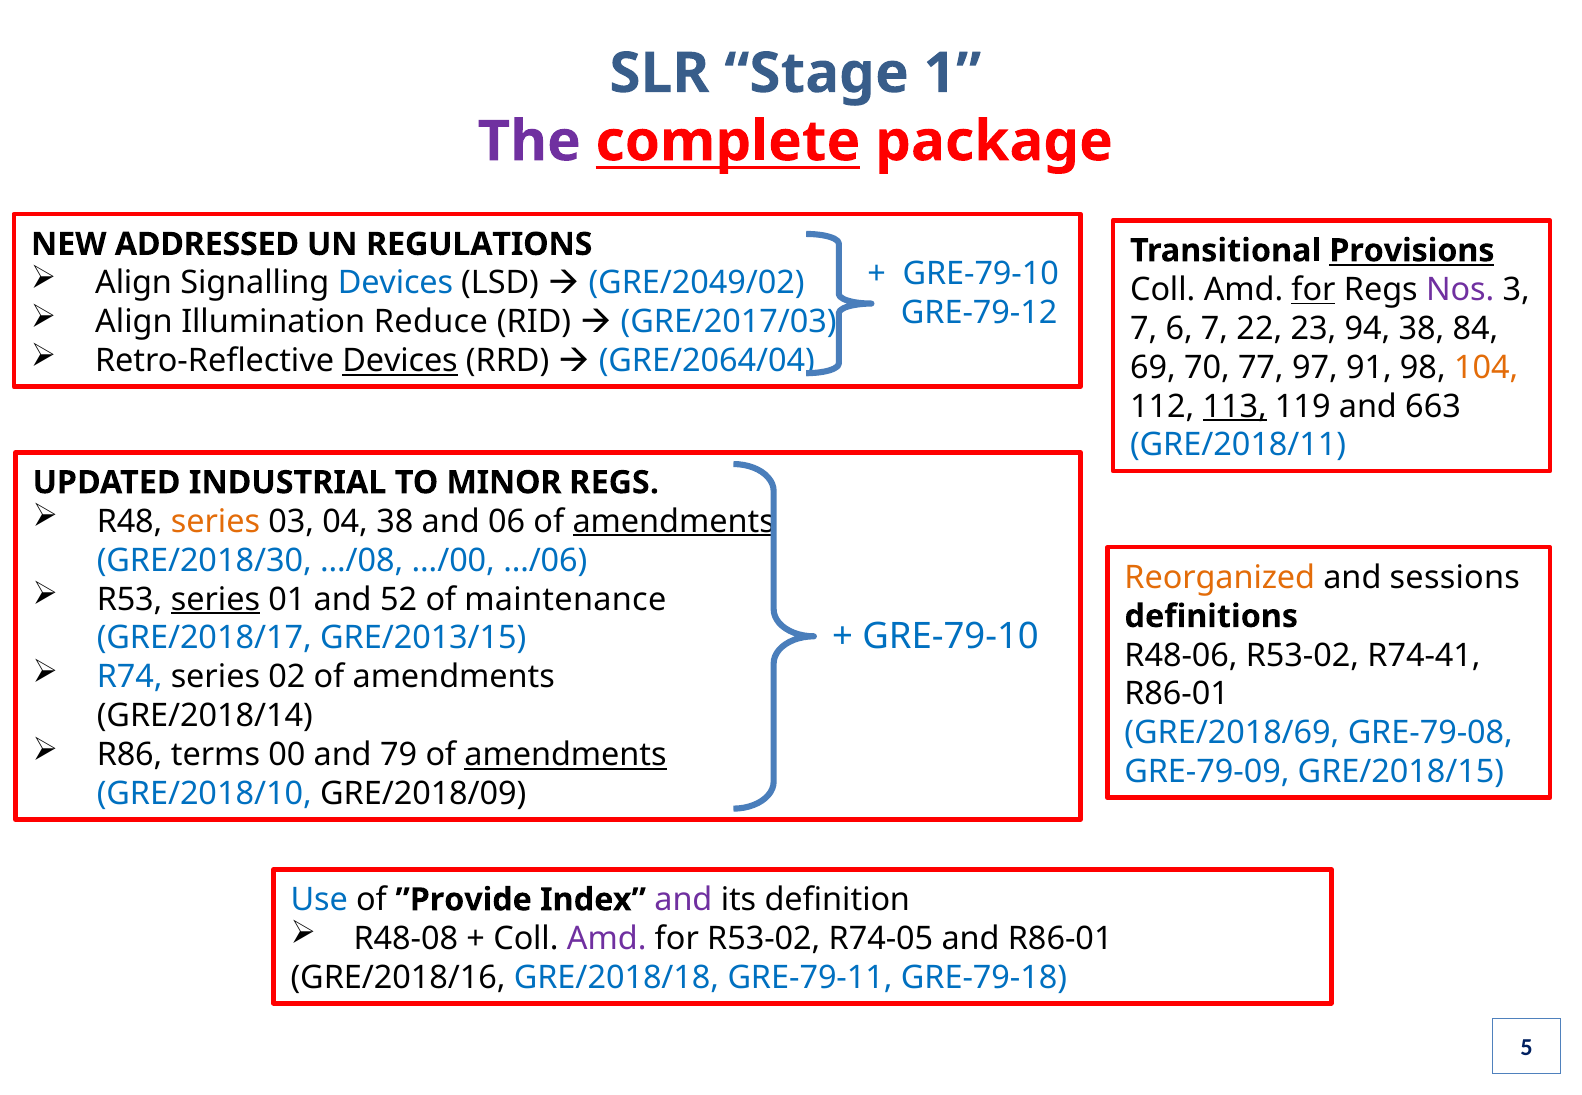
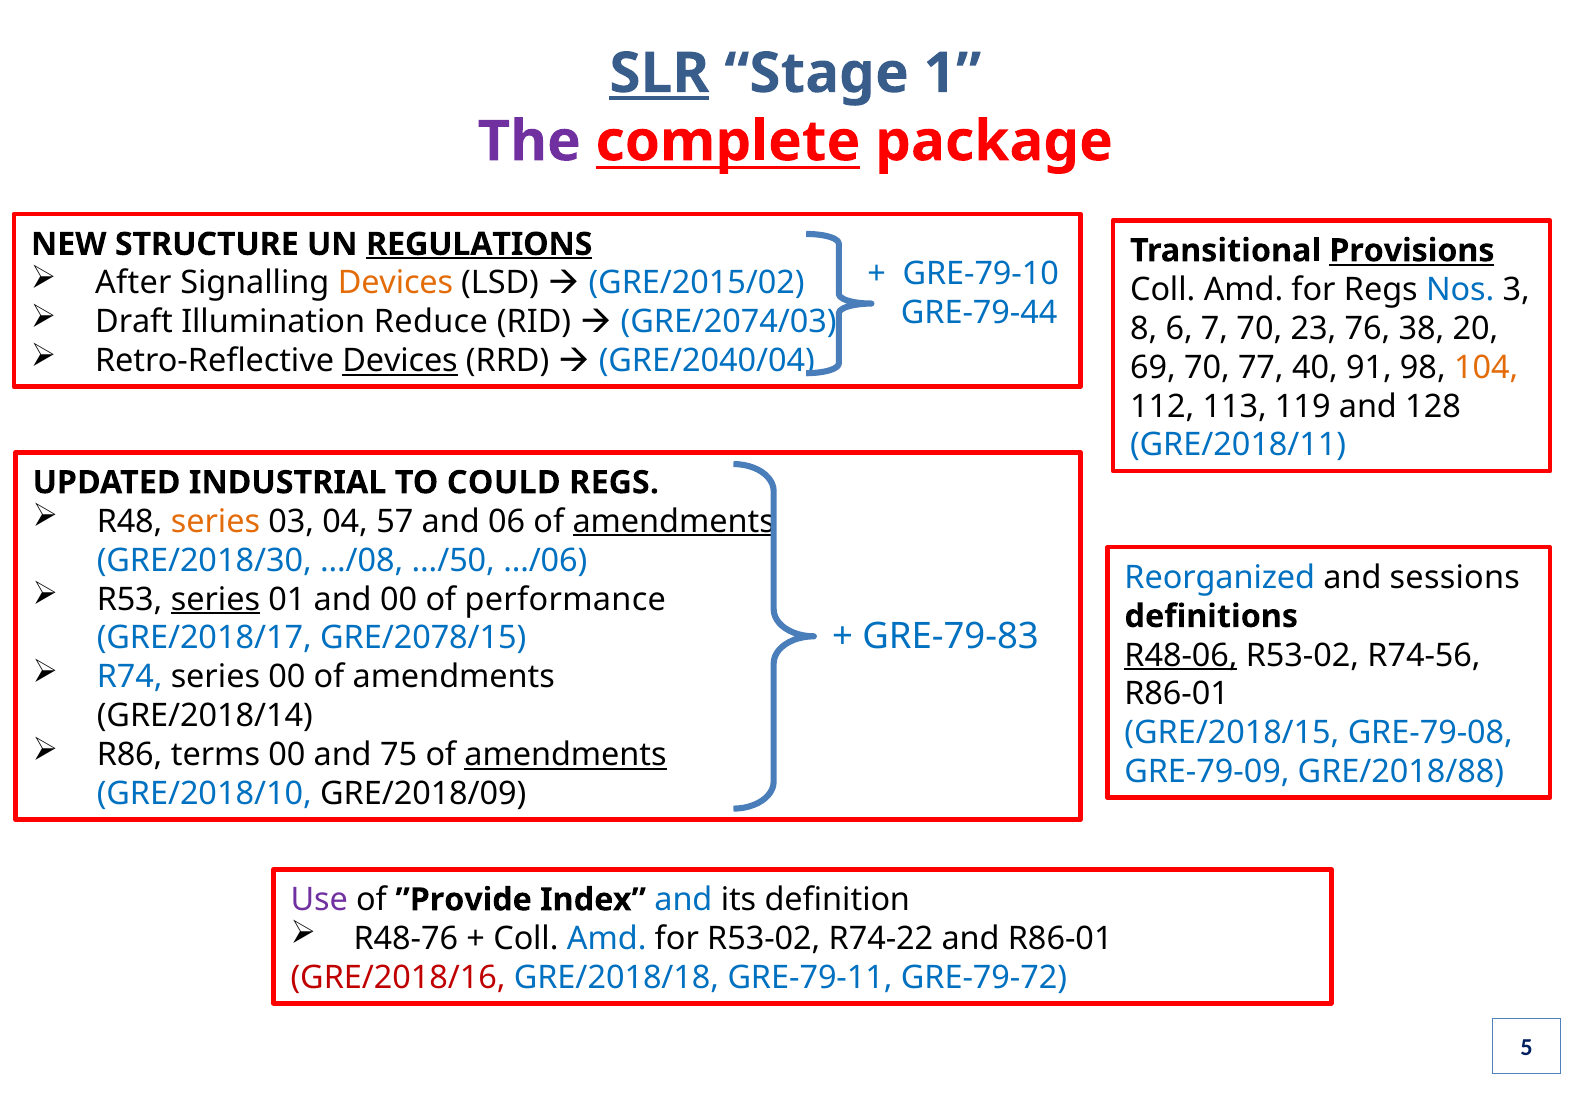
SLR underline: none -> present
ADDRESSED: ADDRESSED -> STRUCTURE
REGULATIONS underline: none -> present
Align at (134, 283): Align -> After
Devices at (395, 283) colour: blue -> orange
GRE/2049/02: GRE/2049/02 -> GRE/2015/02
for at (1313, 290) underline: present -> none
Nos colour: purple -> blue
GRE-79-12: GRE-79-12 -> GRE-79-44
Align at (134, 322): Align -> Draft
GRE/2017/03: GRE/2017/03 -> GRE/2074/03
7 at (1144, 329): 7 -> 8
7 22: 22 -> 70
94: 94 -> 76
84: 84 -> 20
GRE/2064/04: GRE/2064/04 -> GRE/2040/04
97: 97 -> 40
113 underline: present -> none
663: 663 -> 128
MINOR: MINOR -> COULD
04 38: 38 -> 57
…/00: …/00 -> …/50
Reorganized colour: orange -> blue
and 52: 52 -> 00
maintenance: maintenance -> performance
GRE-79-10 at (951, 636): GRE-79-10 -> GRE-79-83
GRE/2013/15: GRE/2013/15 -> GRE/2078/15
R48-06 underline: none -> present
R74-41: R74-41 -> R74-56
series 02: 02 -> 00
GRE/2018/69: GRE/2018/69 -> GRE/2018/15
79: 79 -> 75
GRE/2018/15: GRE/2018/15 -> GRE/2018/88
Use colour: blue -> purple
and at (683, 900) colour: purple -> blue
R48-08: R48-08 -> R48-76
Amd at (607, 939) colour: purple -> blue
R74-05: R74-05 -> R74-22
GRE/2018/16 colour: black -> red
GRE-79-18: GRE-79-18 -> GRE-79-72
